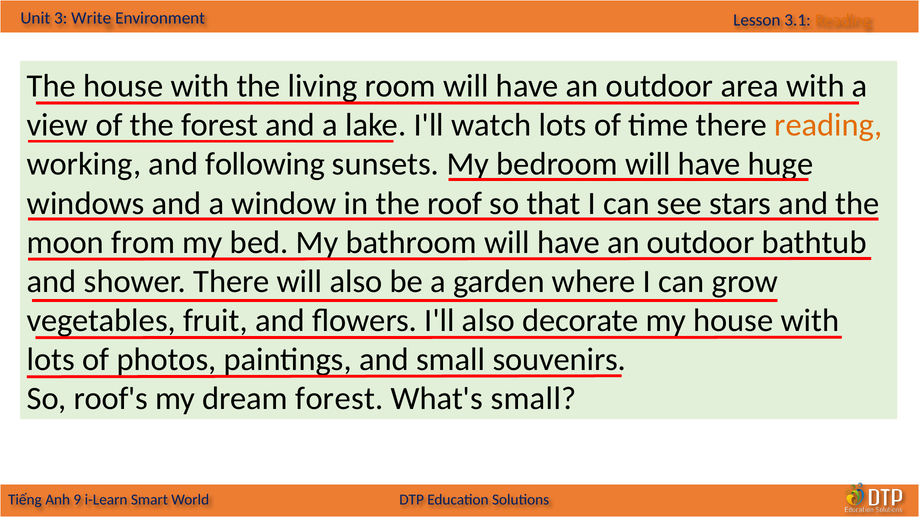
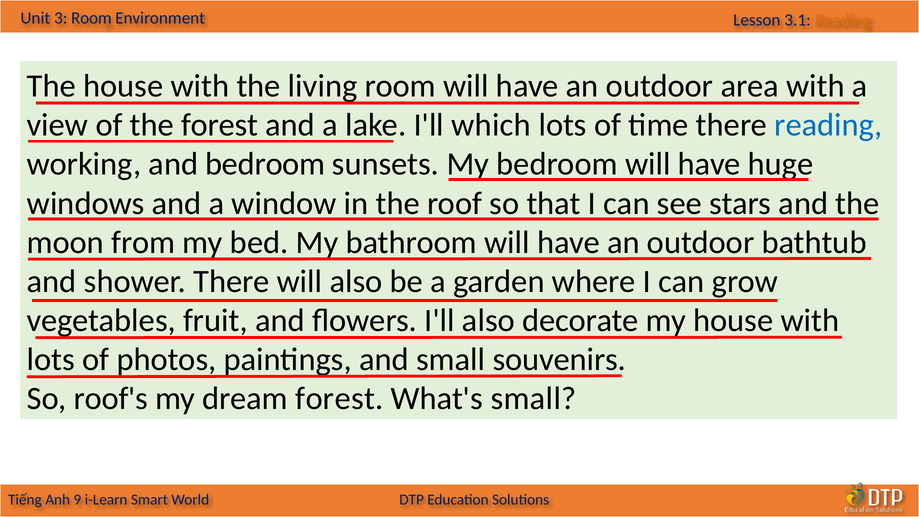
Write at (91, 18): Write -> Room
watch: watch -> which
reading at (828, 125) colour: orange -> blue
and following: following -> bedroom
